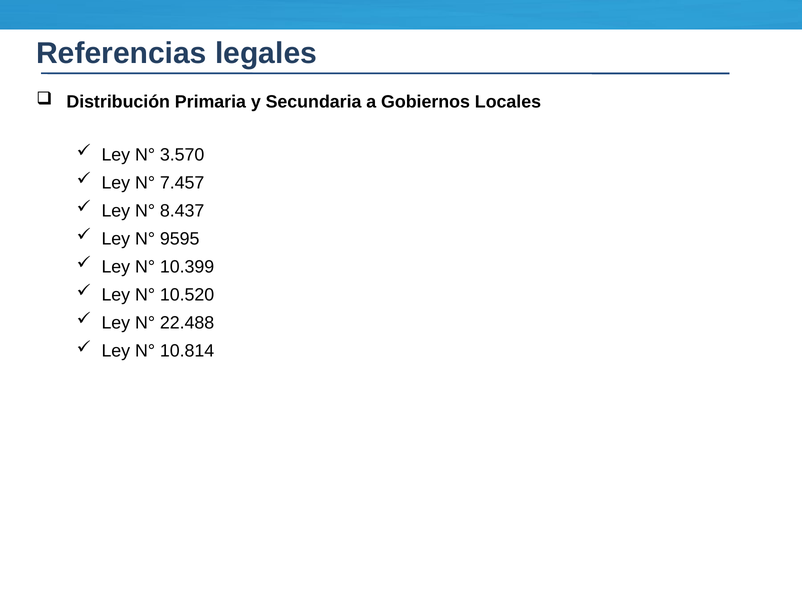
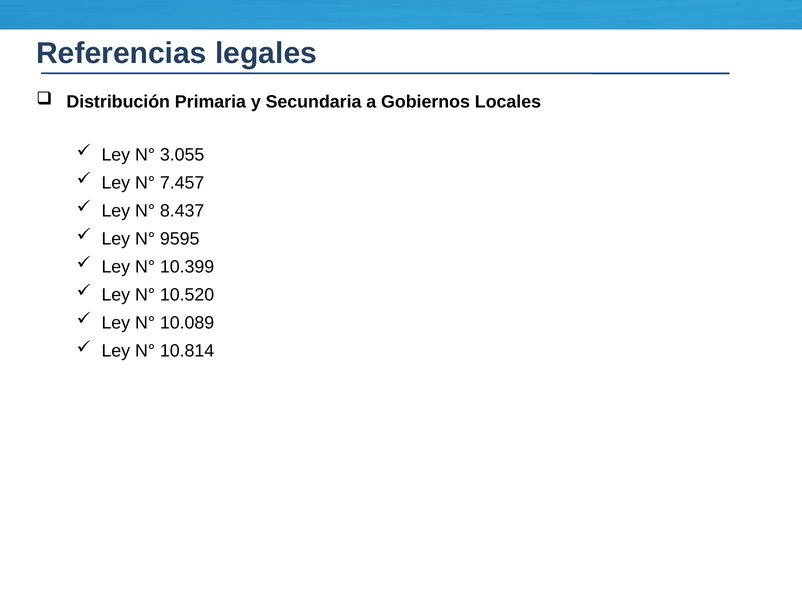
3.570: 3.570 -> 3.055
22.488: 22.488 -> 10.089
